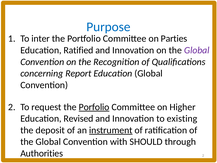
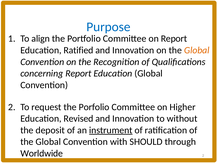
inter: inter -> align
on Parties: Parties -> Report
Global at (197, 50) colour: purple -> orange
Porfolio underline: present -> none
existing: existing -> without
Authorities: Authorities -> Worldwide
